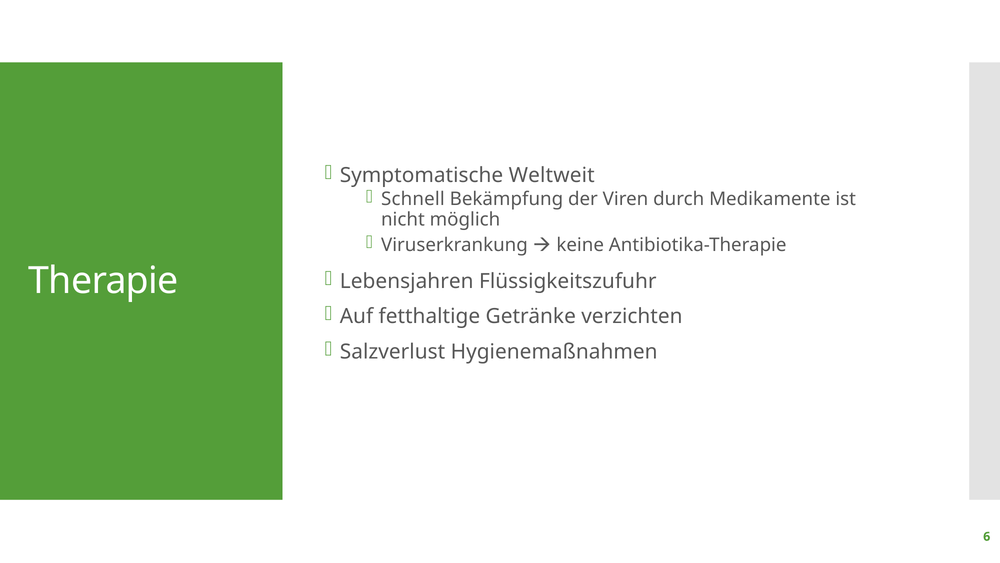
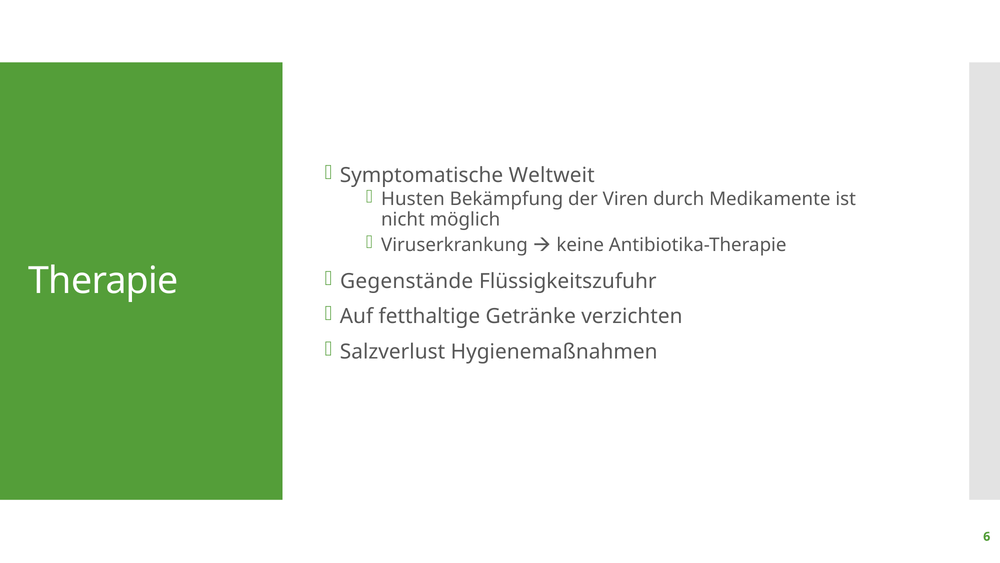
Schnell: Schnell -> Husten
Lebensjahren: Lebensjahren -> Gegenstände
